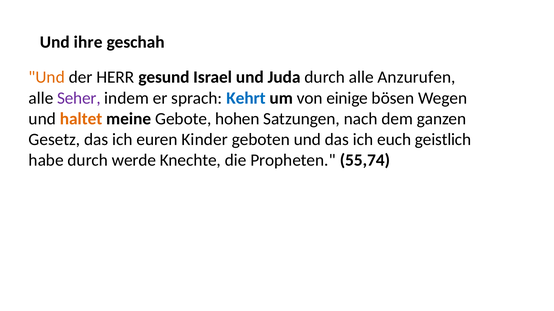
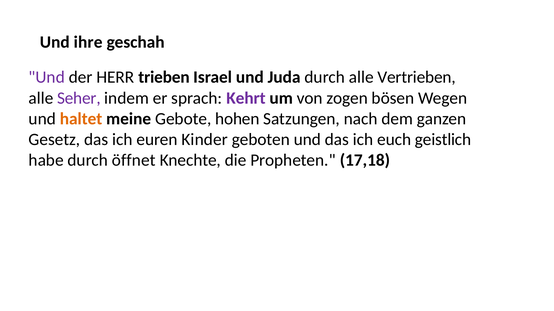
Und at (47, 77) colour: orange -> purple
gesund: gesund -> trieben
Anzurufen: Anzurufen -> Vertrieben
Kehrt colour: blue -> purple
einige: einige -> zogen
werde: werde -> öffnet
55,74: 55,74 -> 17,18
